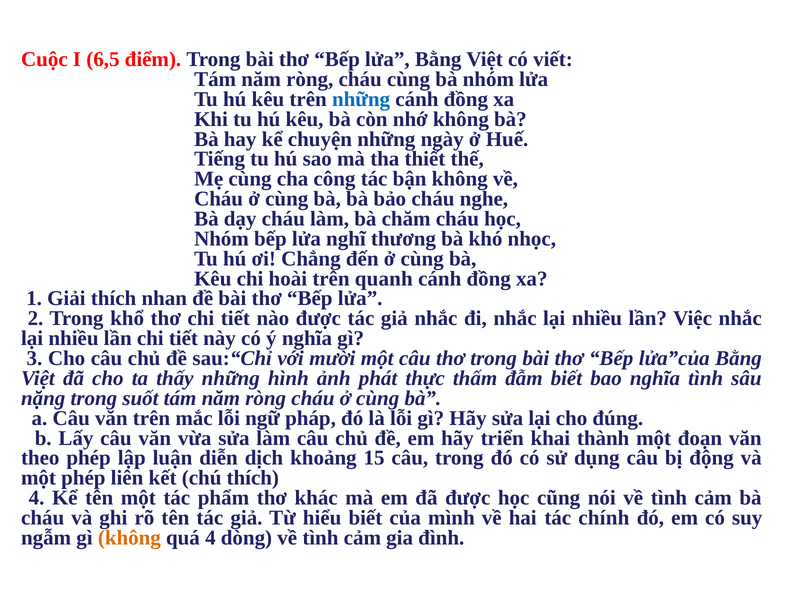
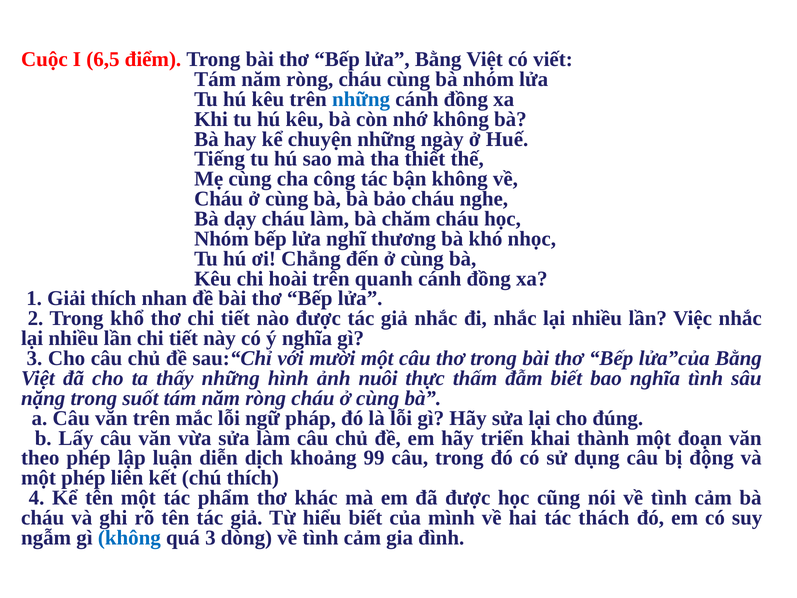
phát: phát -> nuôi
15: 15 -> 99
chính: chính -> thách
không at (129, 538) colour: orange -> blue
quá 4: 4 -> 3
